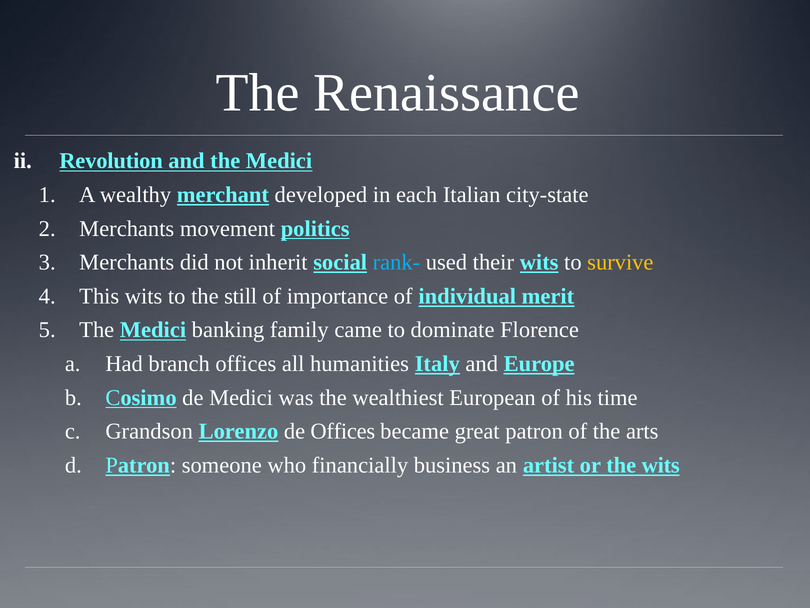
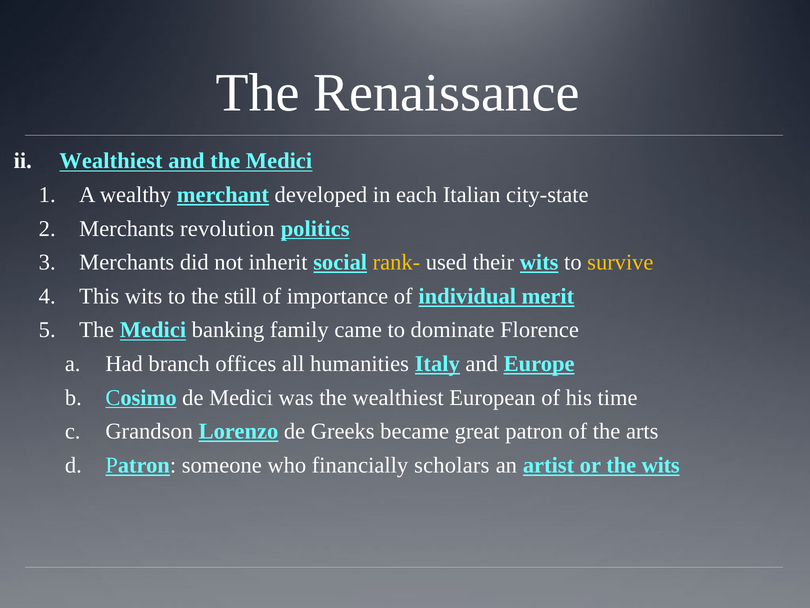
Revolution at (111, 161): Revolution -> Wealthiest
movement: movement -> revolution
rank- colour: light blue -> yellow
de Offices: Offices -> Greeks
business: business -> scholars
